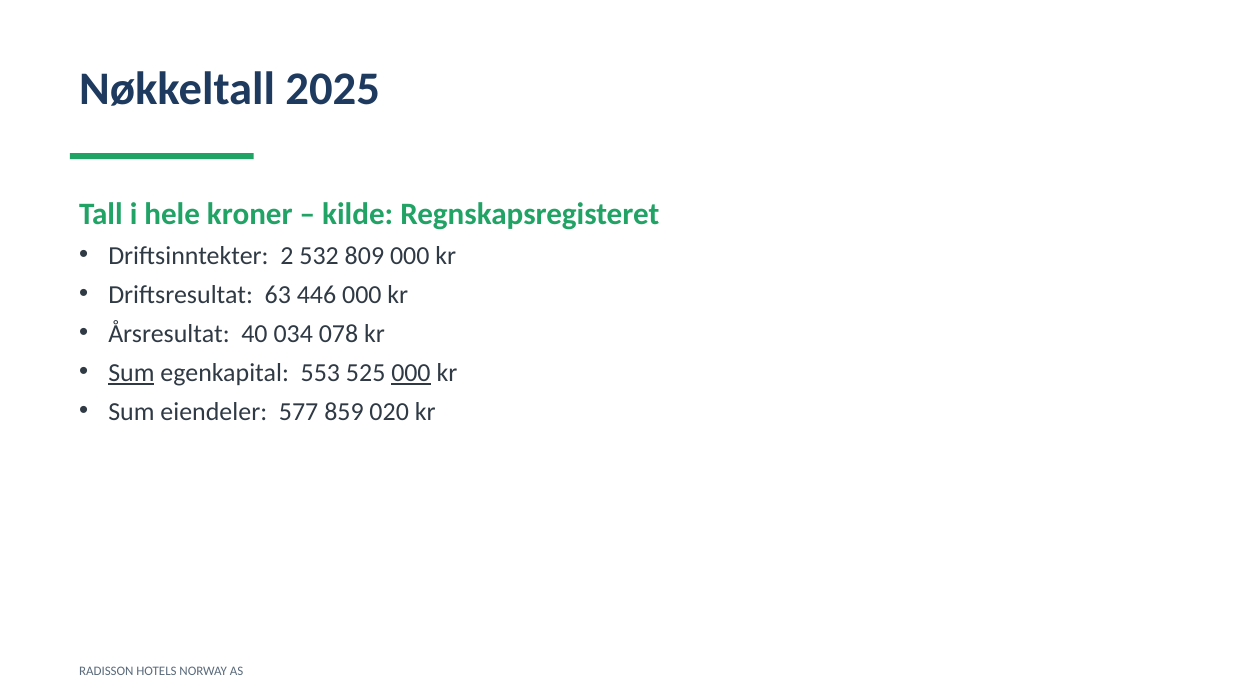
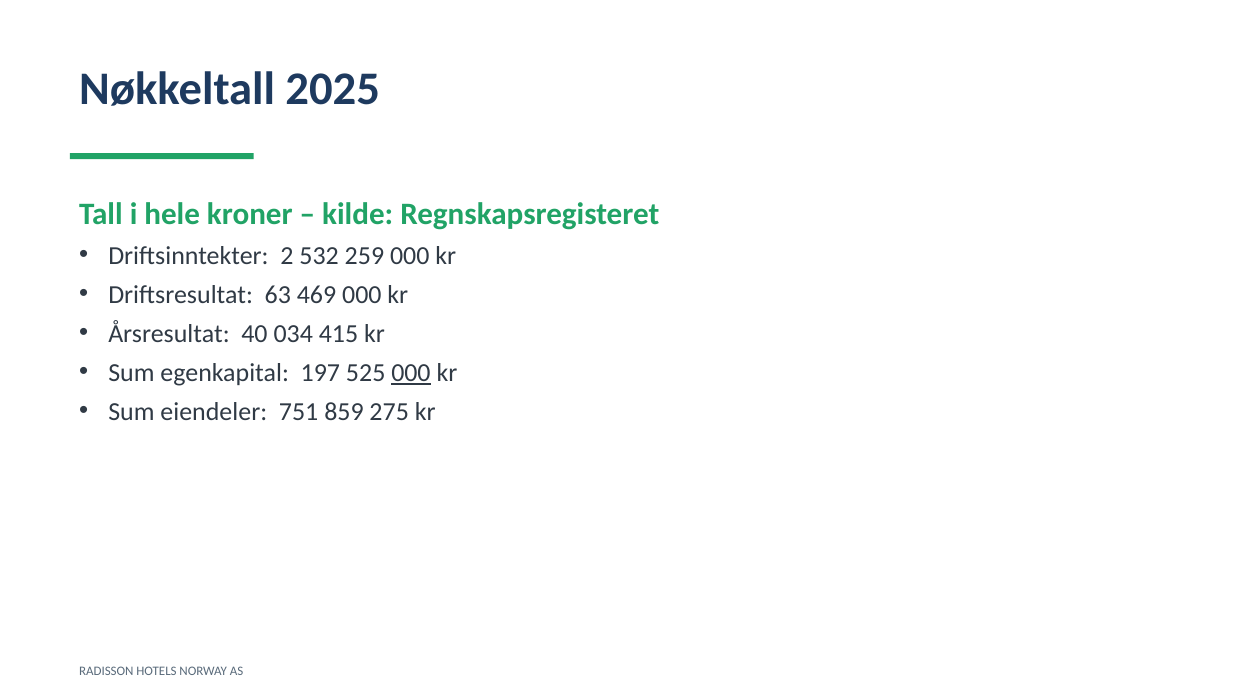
809: 809 -> 259
446: 446 -> 469
078: 078 -> 415
Sum at (131, 372) underline: present -> none
553: 553 -> 197
577: 577 -> 751
020: 020 -> 275
